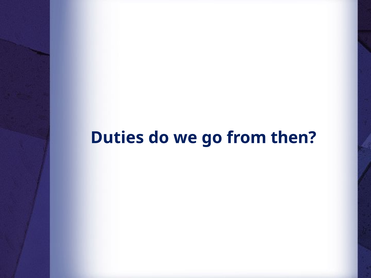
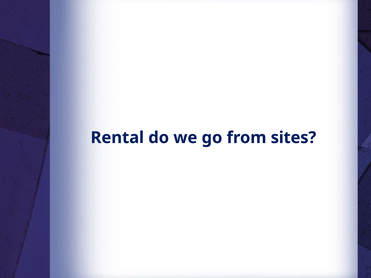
Duties: Duties -> Rental
then: then -> sites
